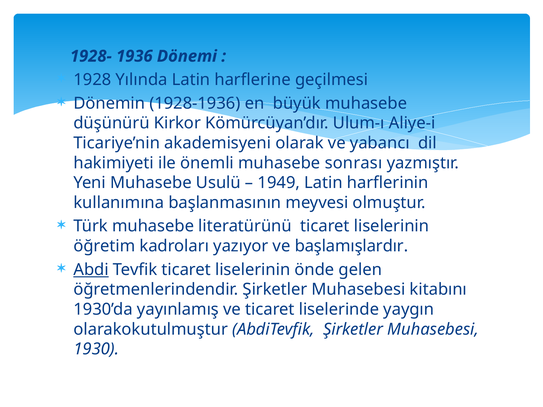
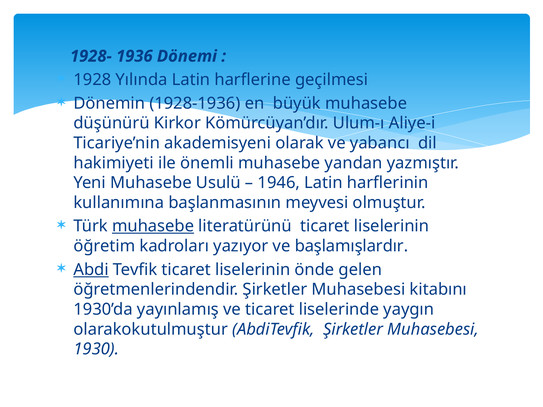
sonrası: sonrası -> yandan
1949: 1949 -> 1946
muhasebe at (153, 226) underline: none -> present
